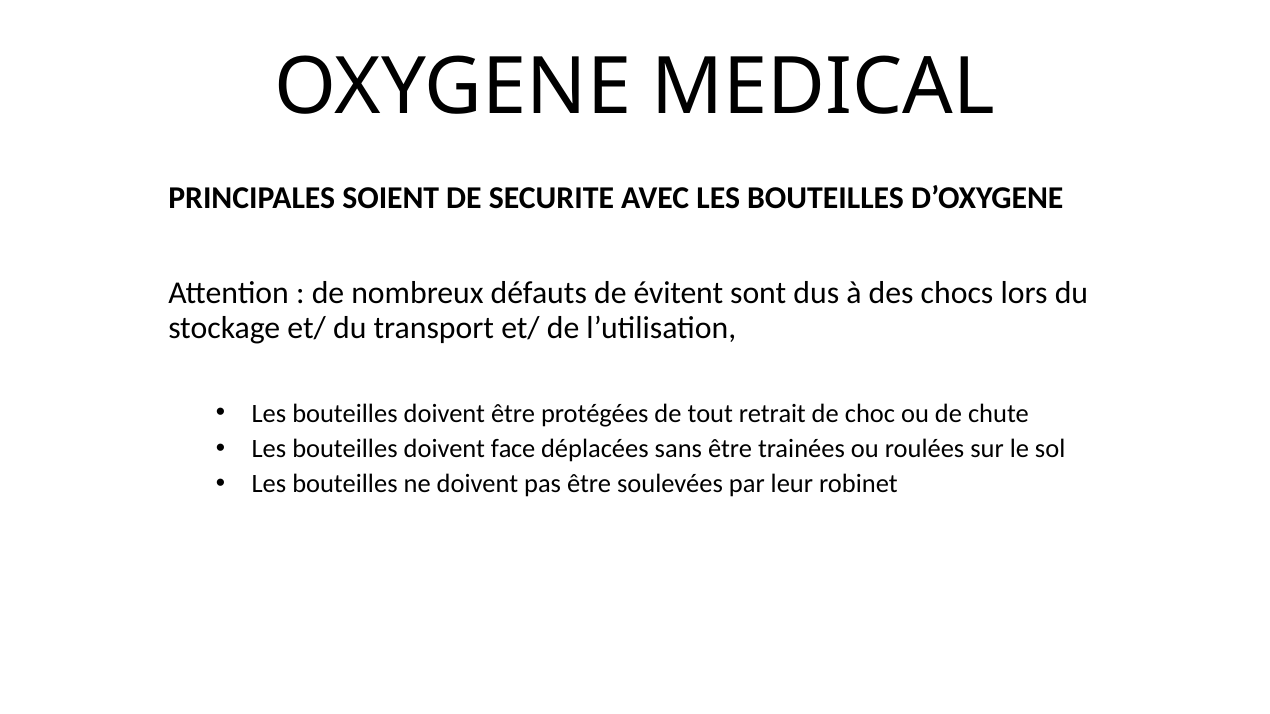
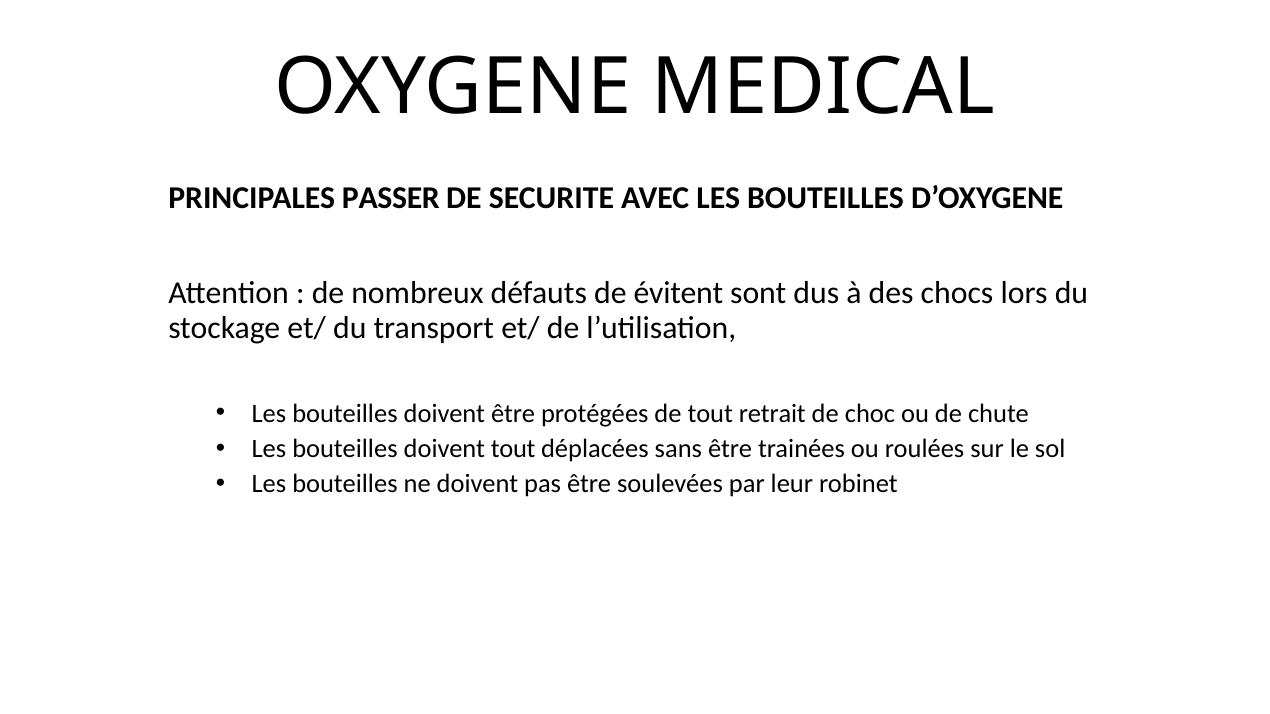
SOIENT: SOIENT -> PASSER
doivent face: face -> tout
